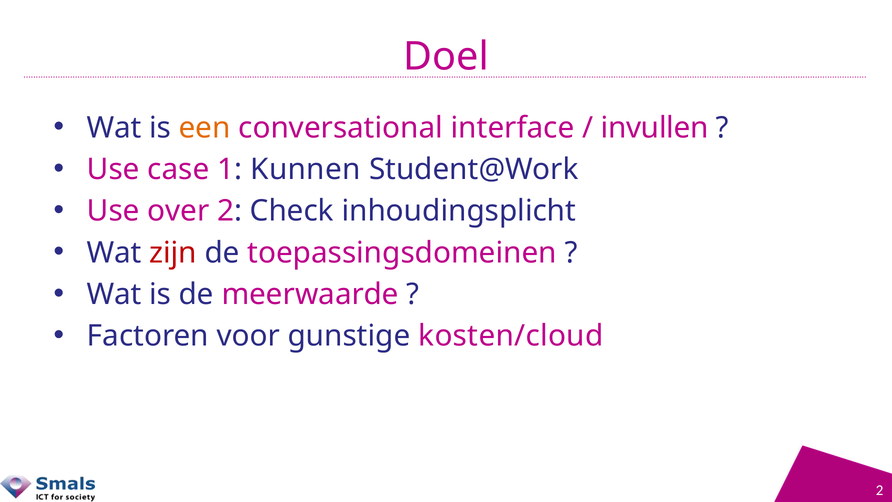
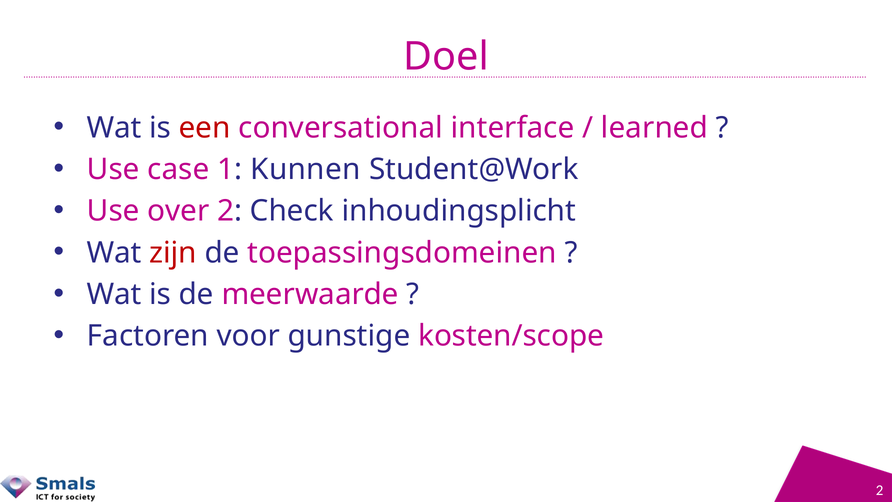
een colour: orange -> red
invullen: invullen -> learned
kosten/cloud: kosten/cloud -> kosten/scope
